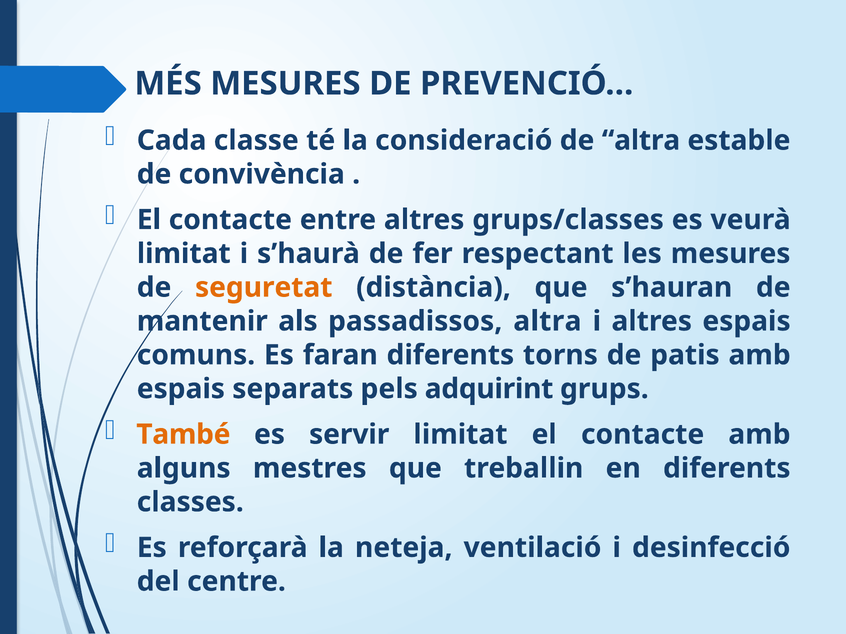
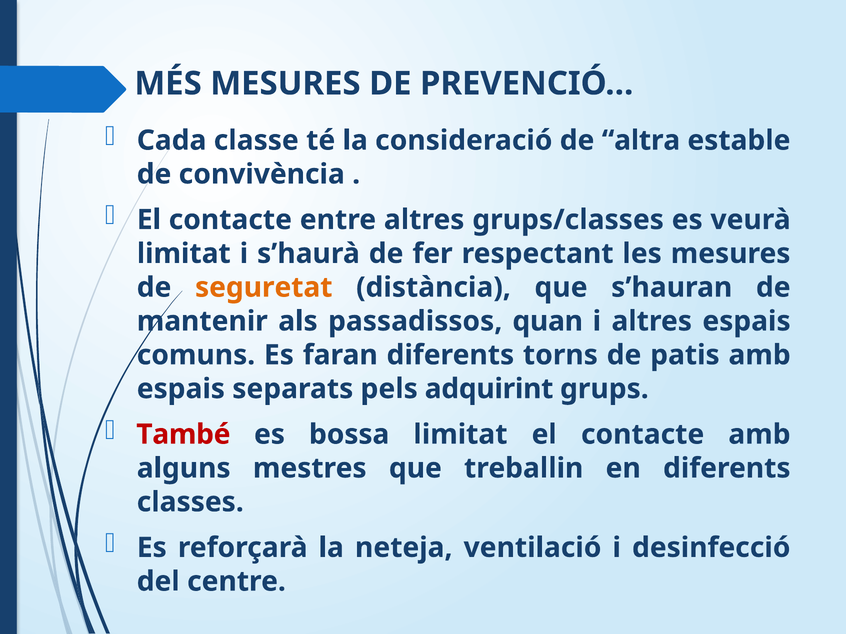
passadissos altra: altra -> quan
També colour: orange -> red
servir: servir -> bossa
